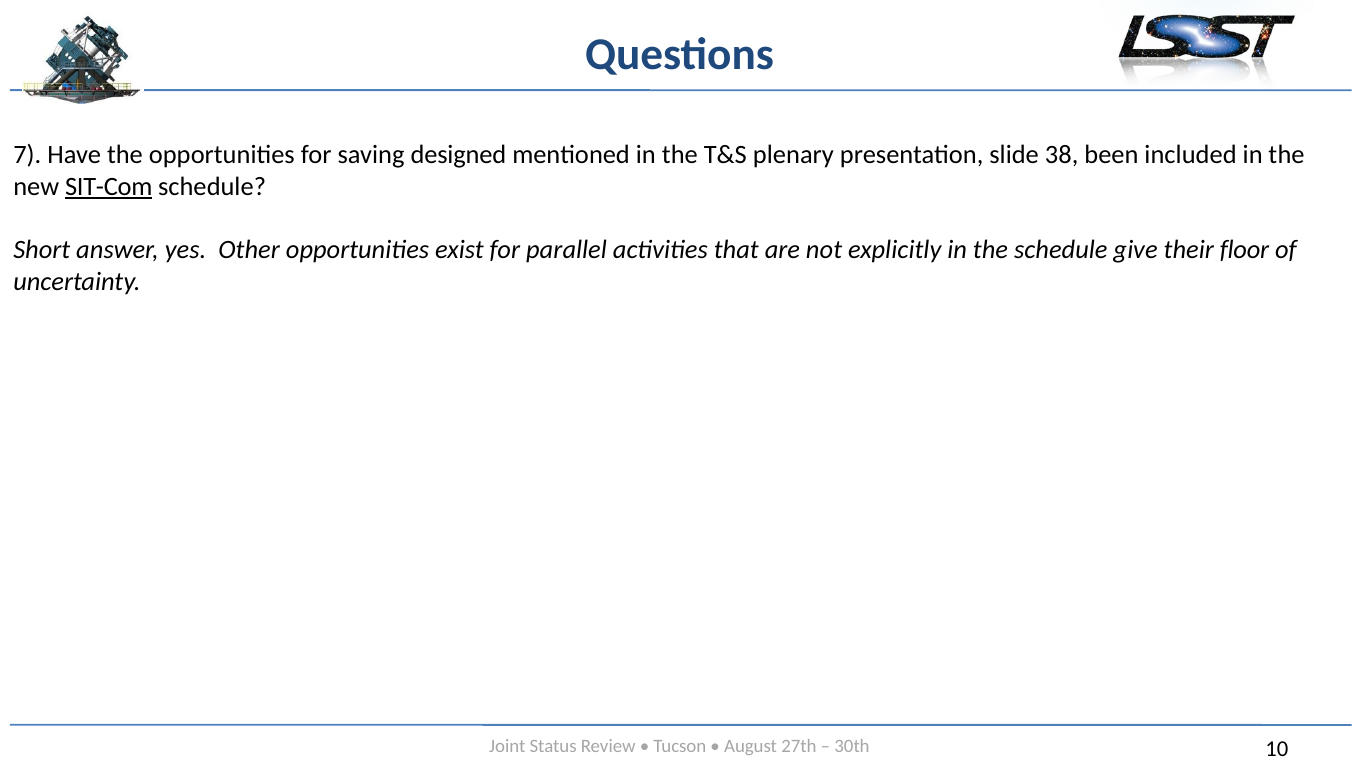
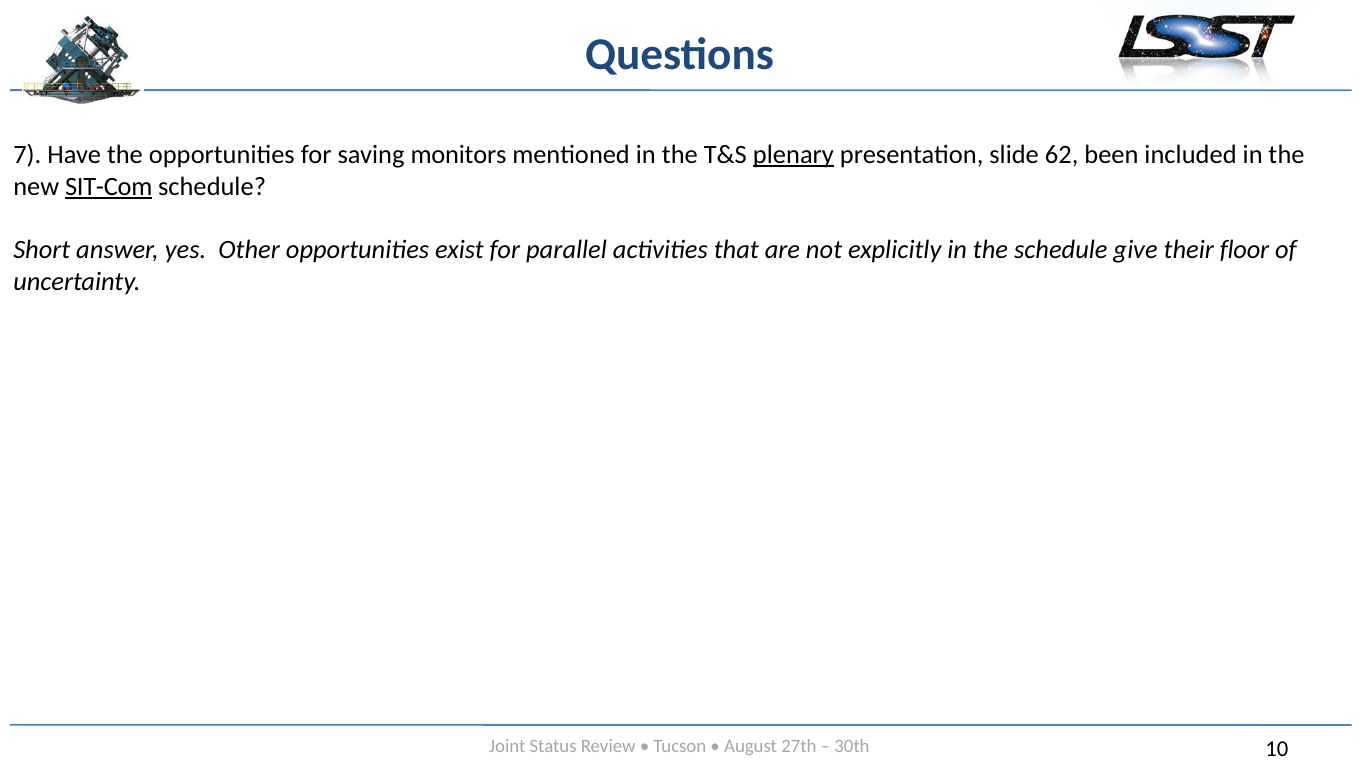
designed: designed -> monitors
plenary underline: none -> present
38: 38 -> 62
